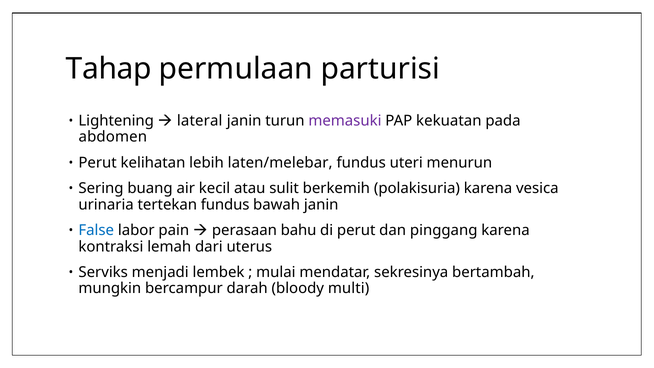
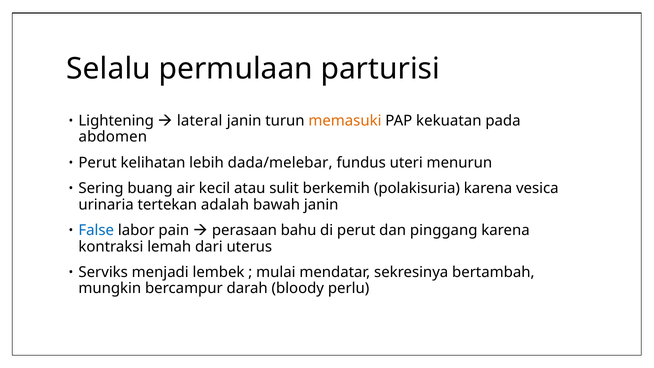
Tahap: Tahap -> Selalu
memasuki colour: purple -> orange
laten/melebar: laten/melebar -> dada/melebar
tertekan fundus: fundus -> adalah
multi: multi -> perlu
